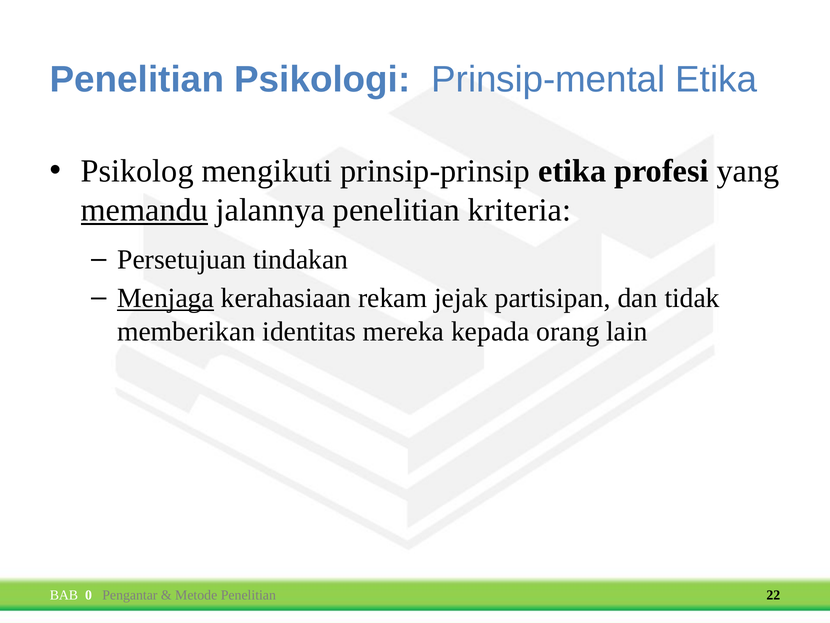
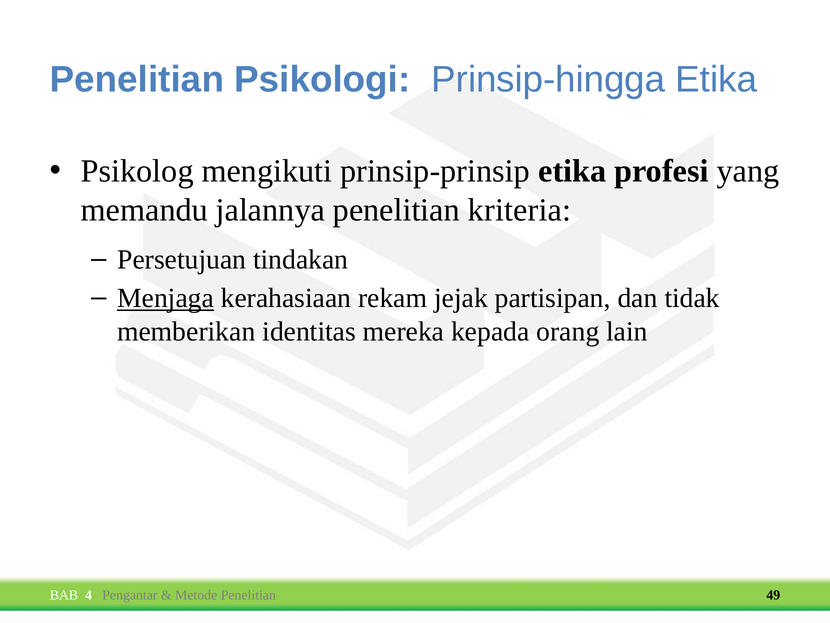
Prinsip-mental: Prinsip-mental -> Prinsip-hingga
memandu underline: present -> none
0: 0 -> 4
22: 22 -> 49
